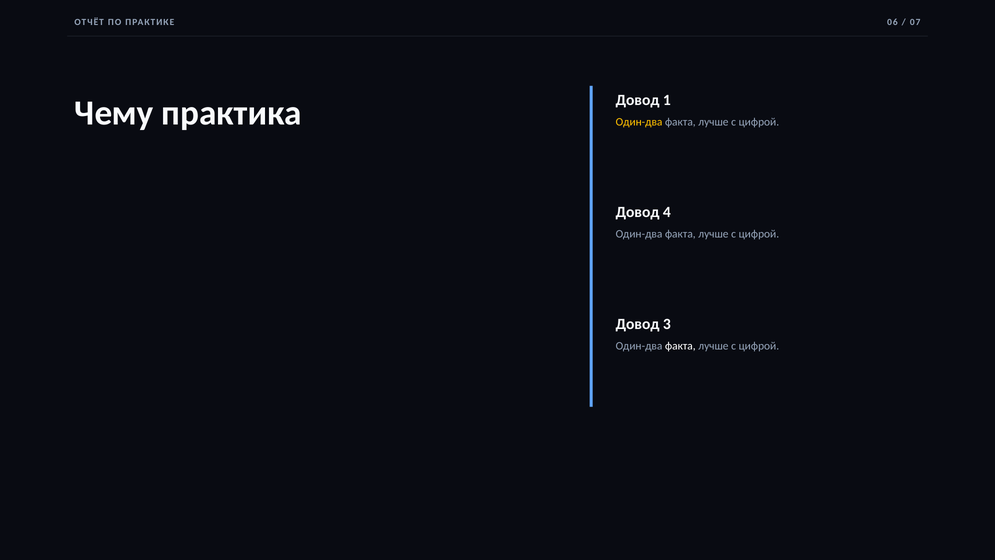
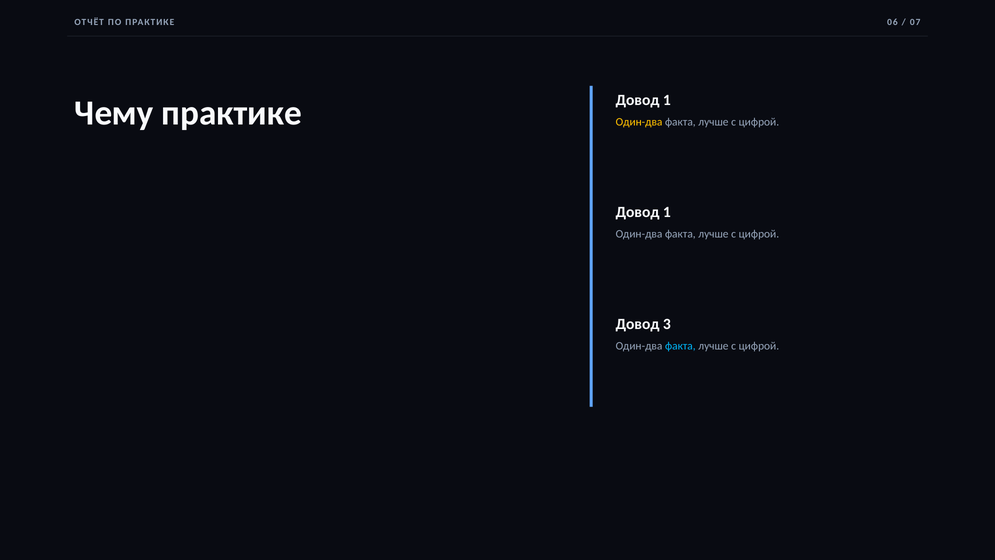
Чему практика: практика -> практике
4 at (667, 212): 4 -> 1
факта at (680, 346) colour: white -> light blue
